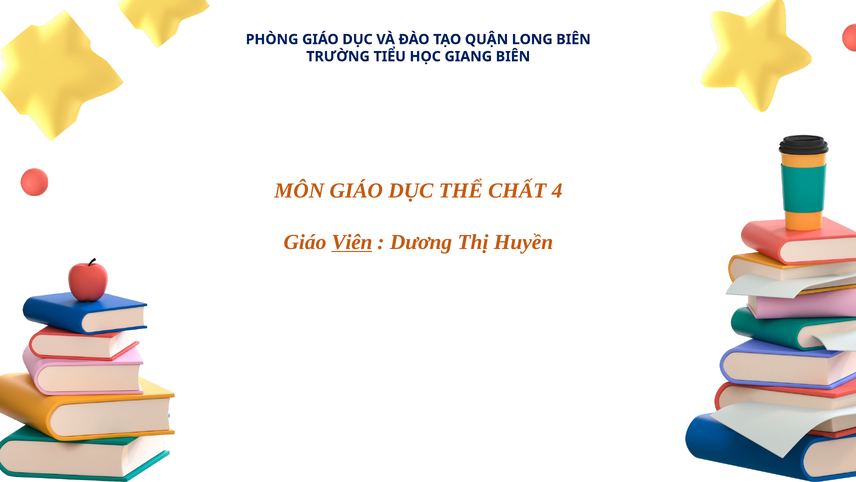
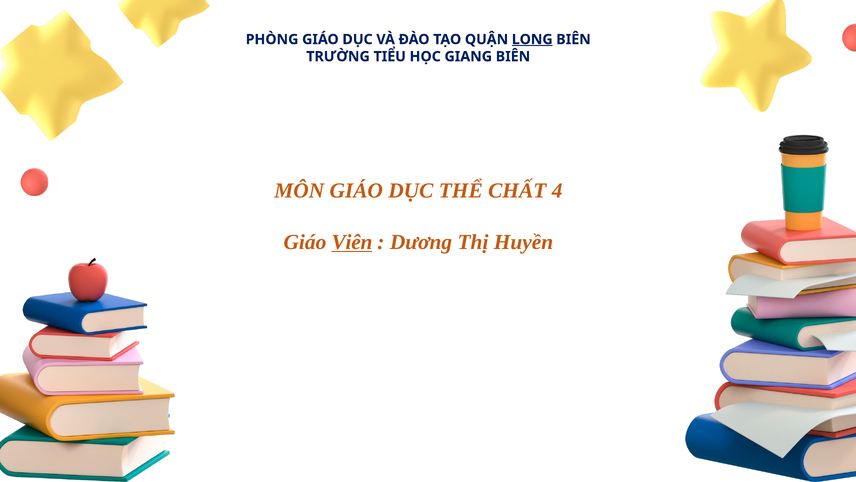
LONG underline: none -> present
